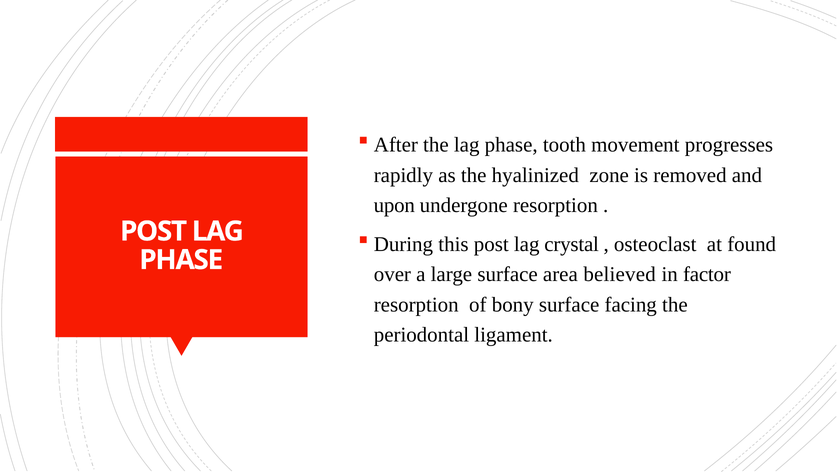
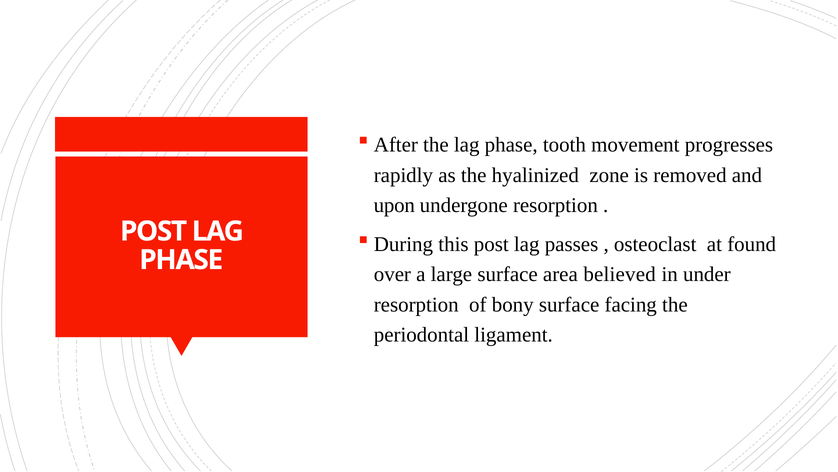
crystal: crystal -> passes
factor: factor -> under
